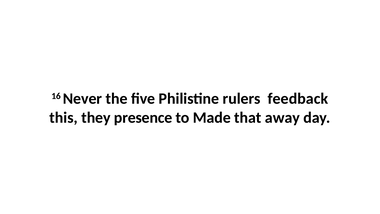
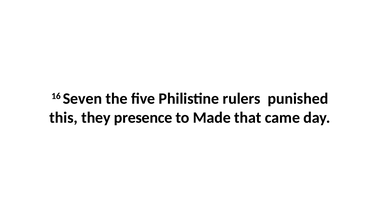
Never: Never -> Seven
feedback: feedback -> punished
away: away -> came
